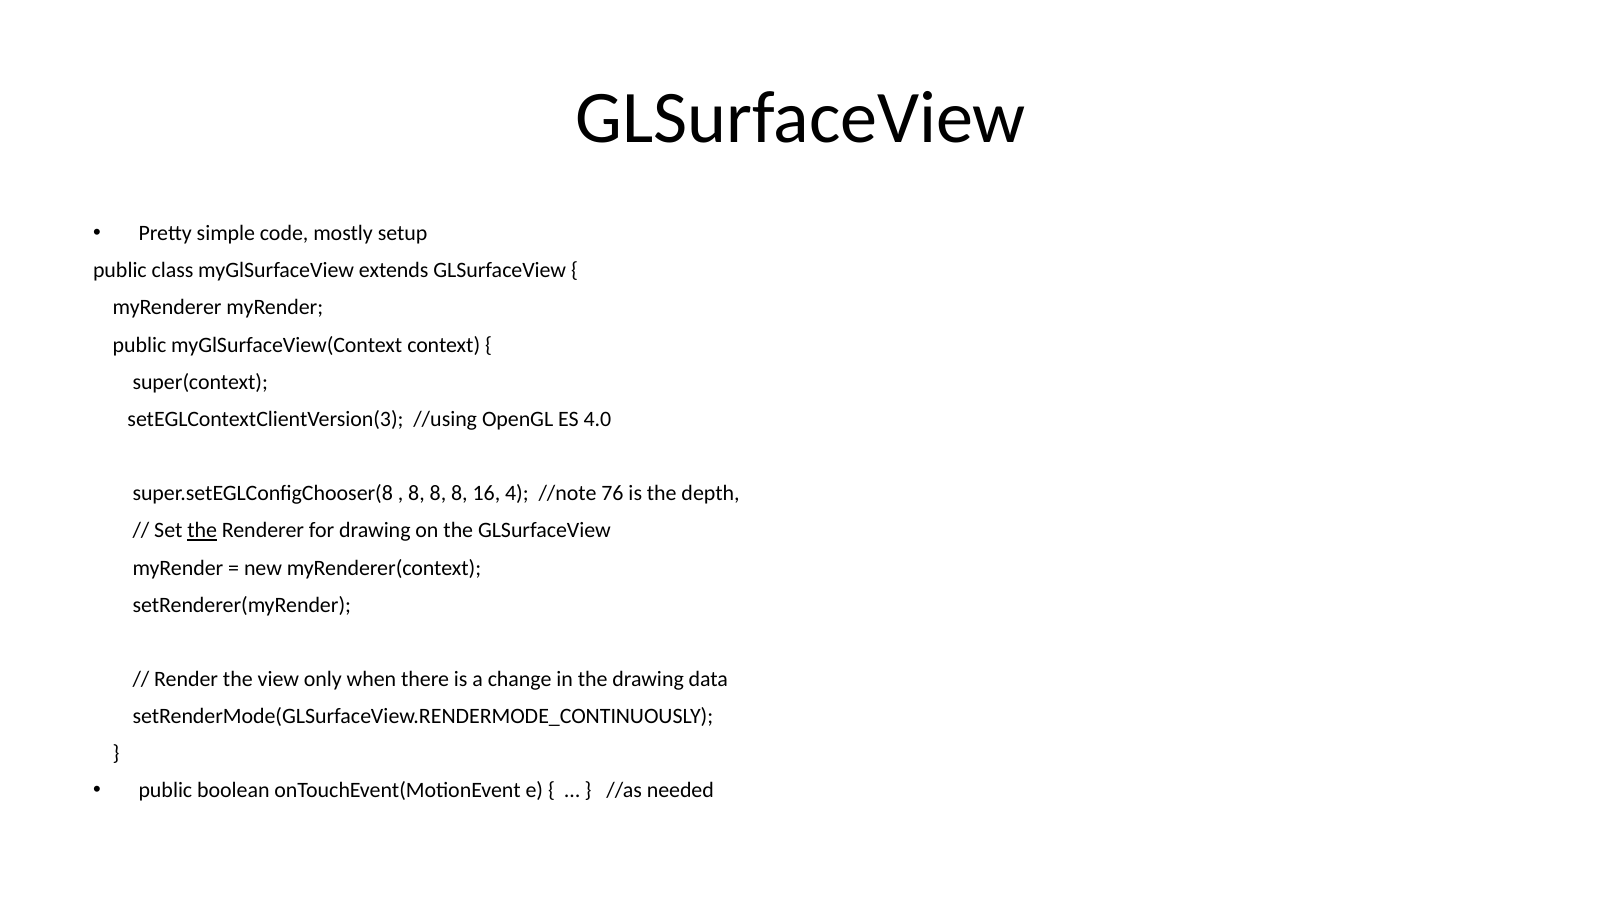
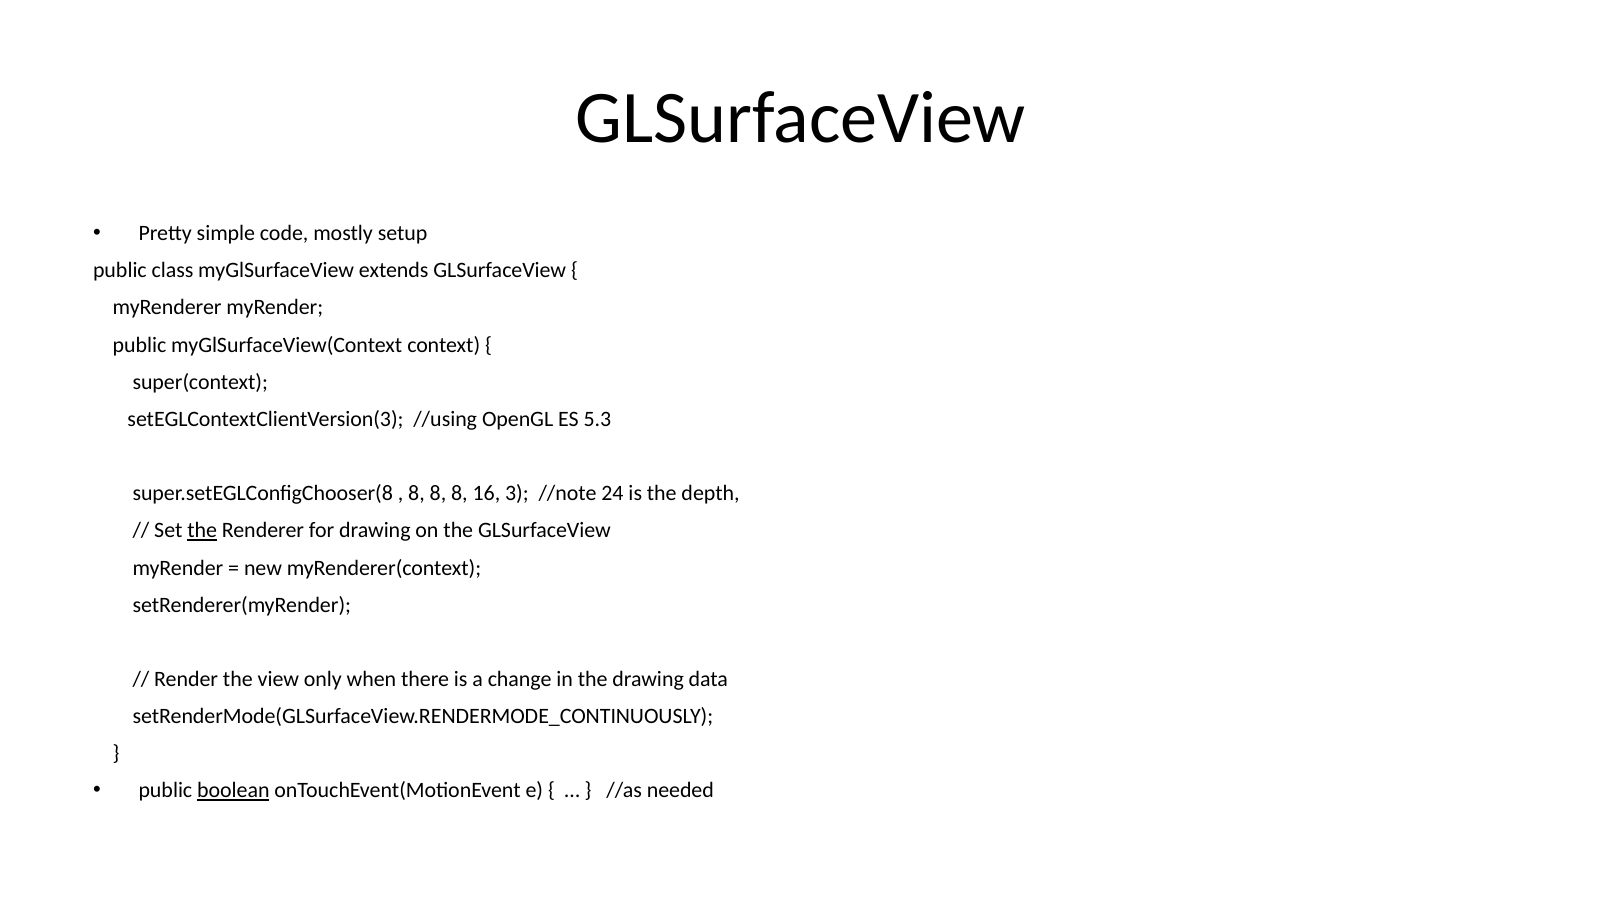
4.0: 4.0 -> 5.3
4: 4 -> 3
76: 76 -> 24
boolean underline: none -> present
